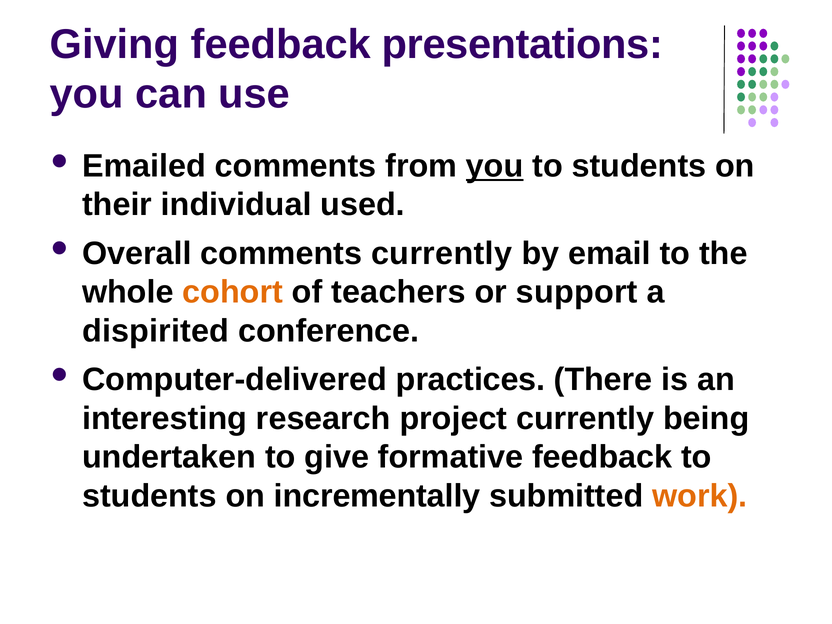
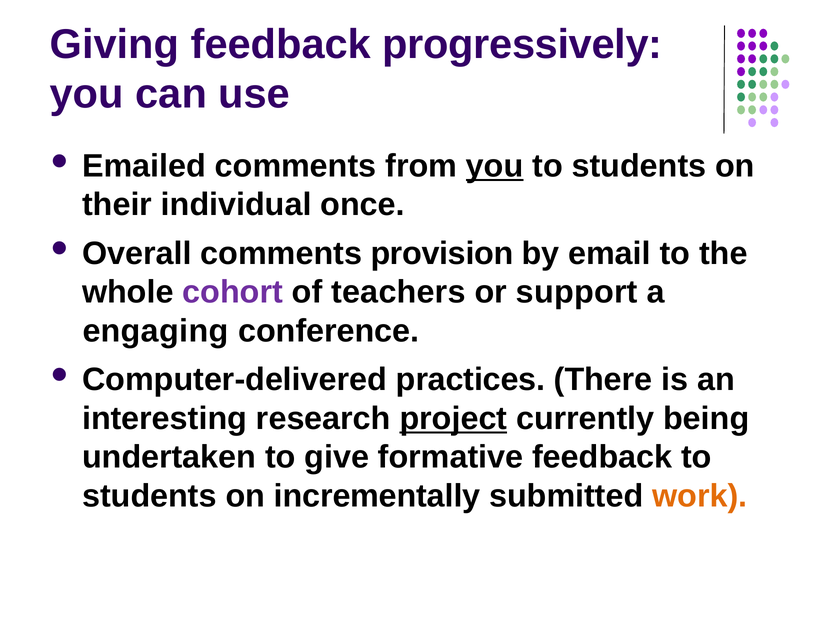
presentations: presentations -> progressively
used: used -> once
comments currently: currently -> provision
cohort colour: orange -> purple
dispirited: dispirited -> engaging
project underline: none -> present
